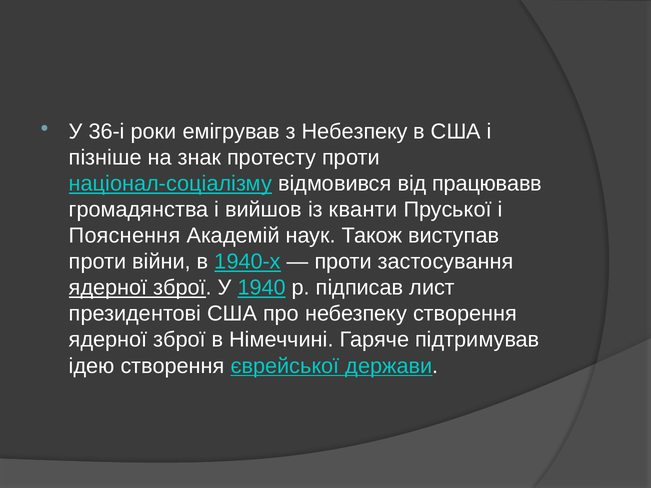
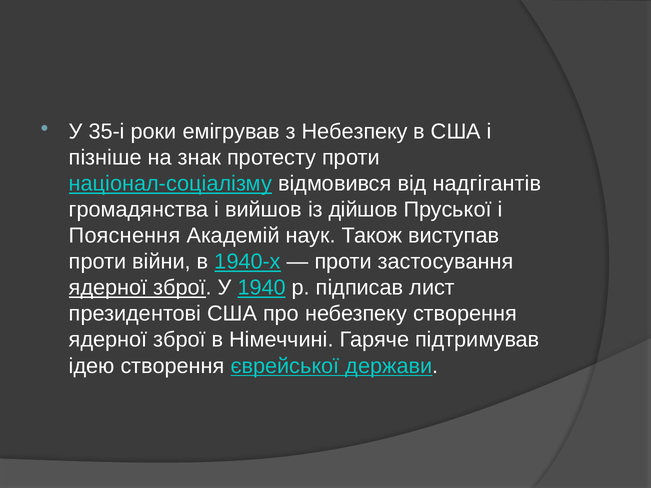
36-і: 36-і -> 35-і
працювавв: працювавв -> надгігантів
кванти: кванти -> дійшов
